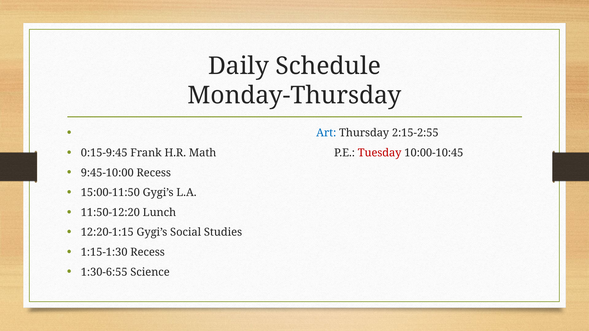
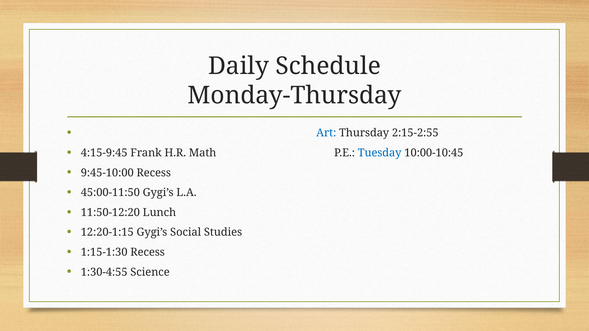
0:15-9:45: 0:15-9:45 -> 4:15-9:45
Tuesday colour: red -> blue
15:00-11:50: 15:00-11:50 -> 45:00-11:50
1:30-6:55: 1:30-6:55 -> 1:30-4:55
